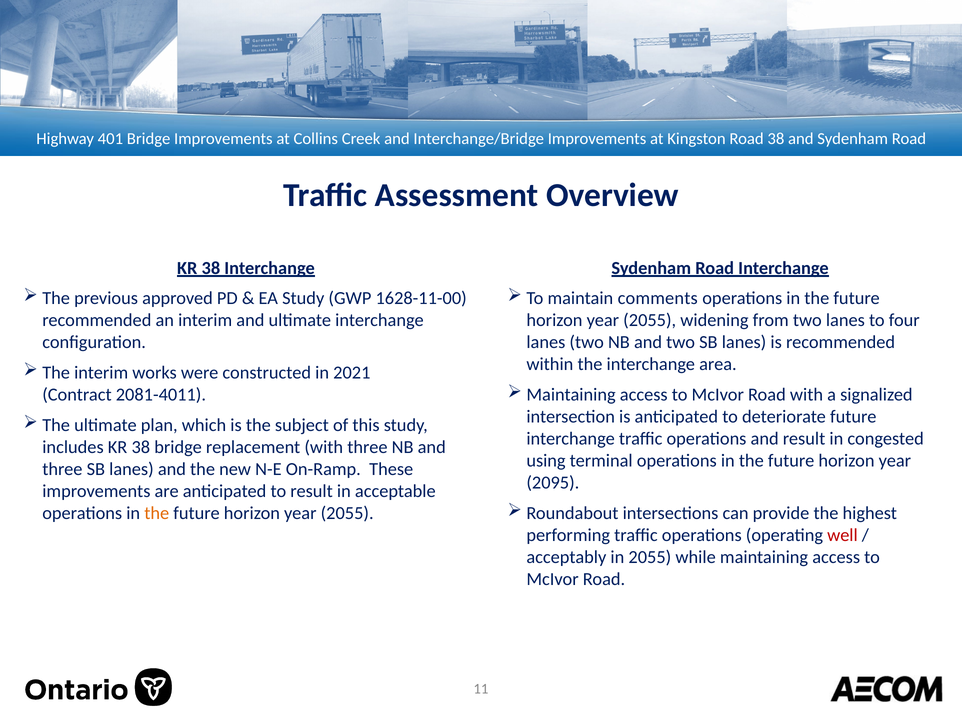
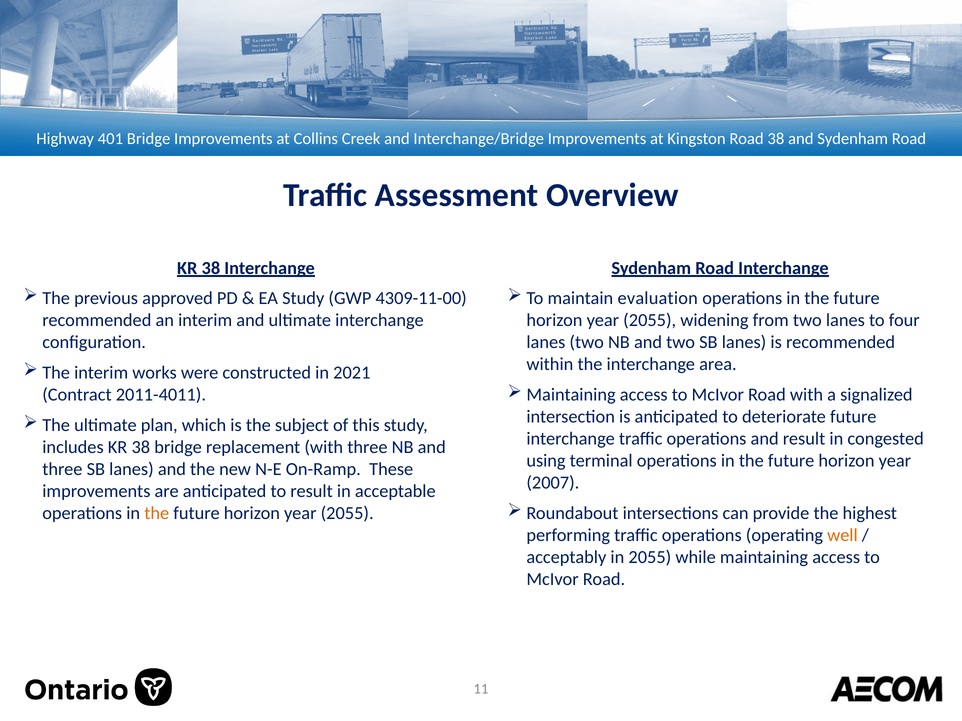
1628-11-00: 1628-11-00 -> 4309-11-00
comments: comments -> evaluation
2081-4011: 2081-4011 -> 2011-4011
2095: 2095 -> 2007
well colour: red -> orange
